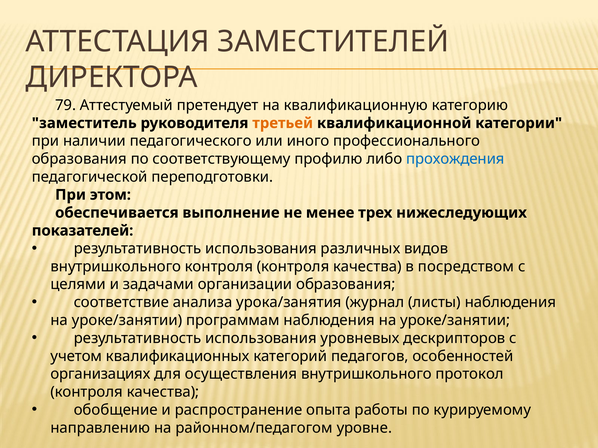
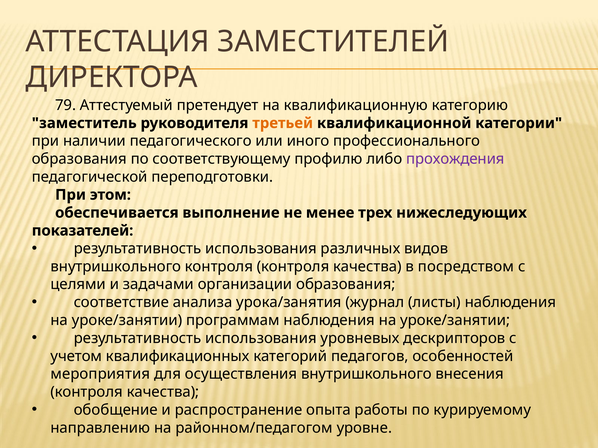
прохождения colour: blue -> purple
организациях: организациях -> мероприятия
протокол: протокол -> внесения
